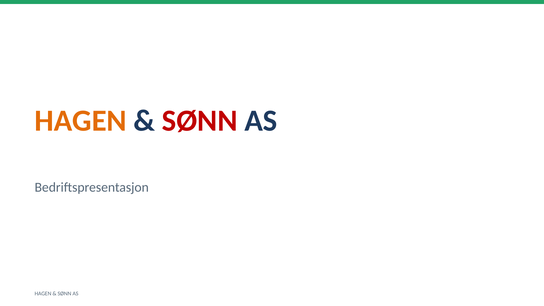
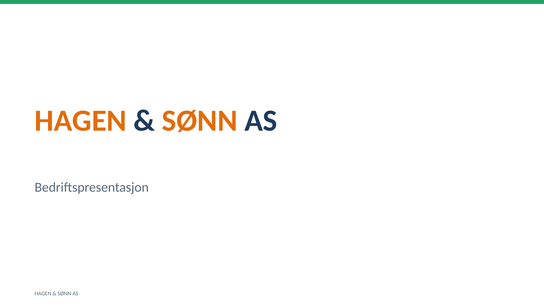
SØNN at (200, 121) colour: red -> orange
